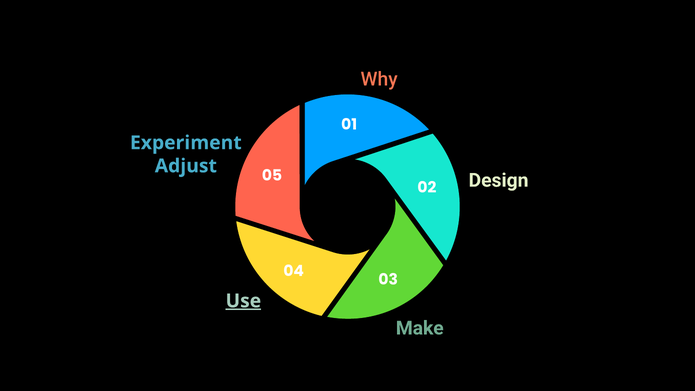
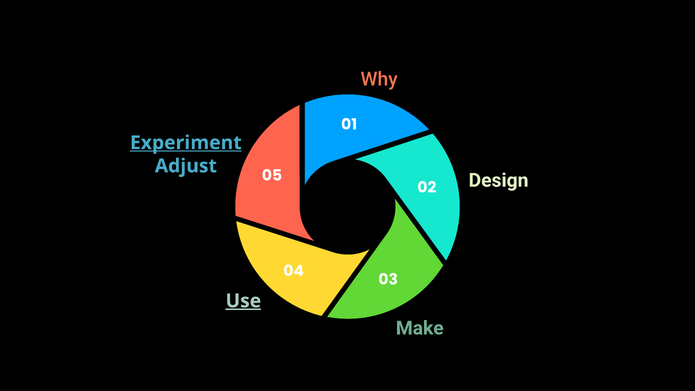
Experiment underline: none -> present
